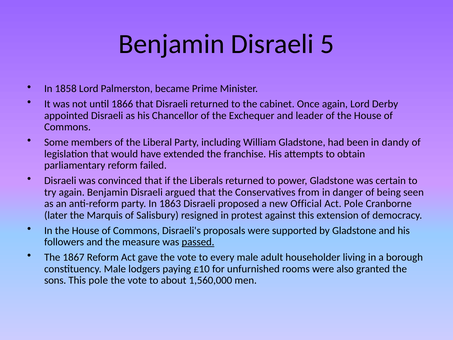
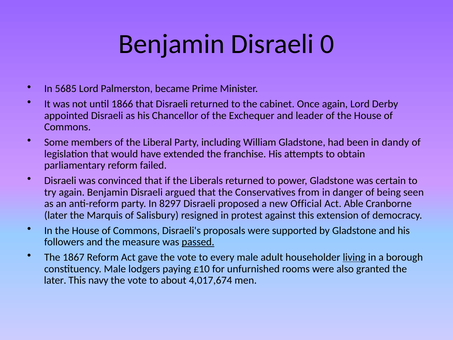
5: 5 -> 0
1858: 1858 -> 5685
1863: 1863 -> 8297
Act Pole: Pole -> Able
living underline: none -> present
sons at (55, 280): sons -> later
This pole: pole -> navy
1,560,000: 1,560,000 -> 4,017,674
